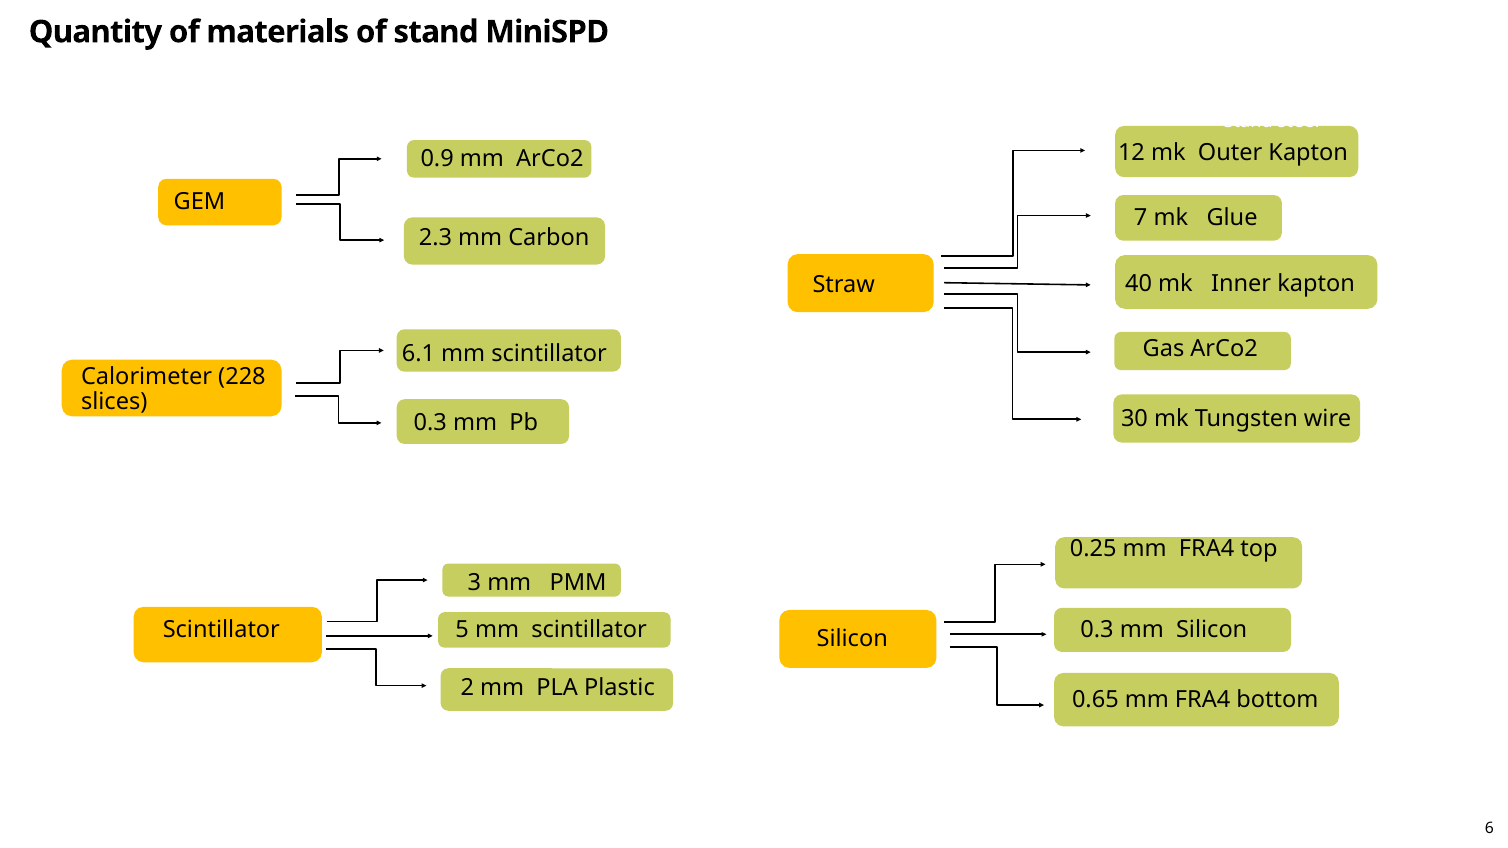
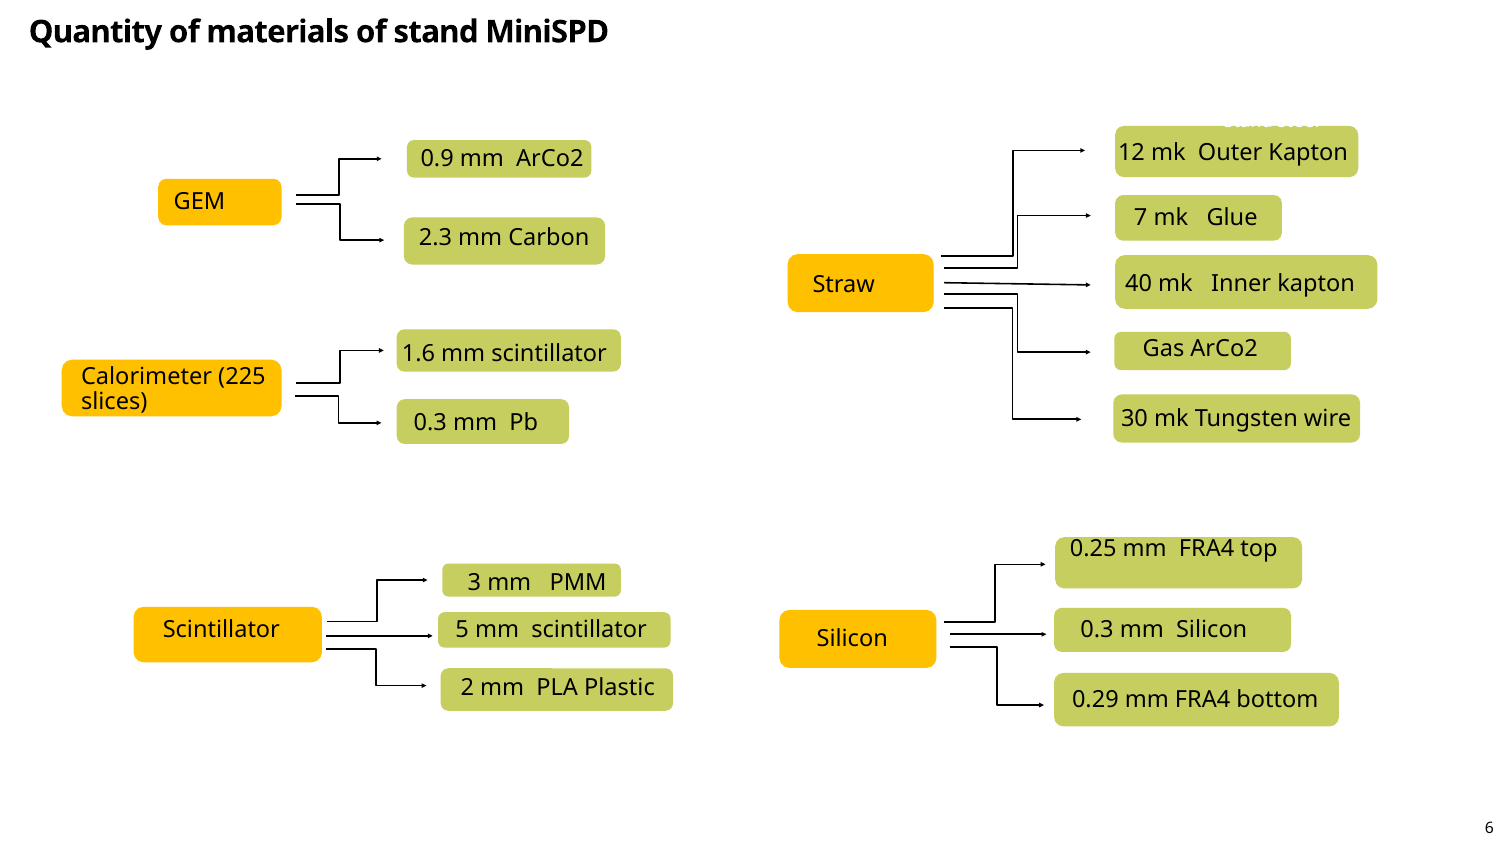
6.1: 6.1 -> 1.6
228: 228 -> 225
0.65: 0.65 -> 0.29
